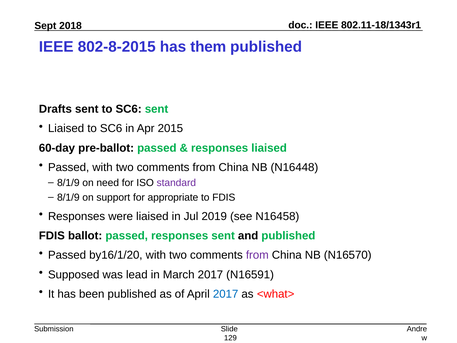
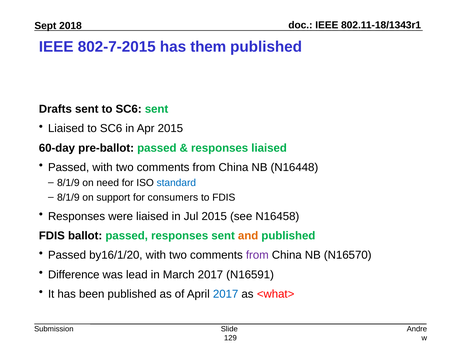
802-8-2015: 802-8-2015 -> 802-7-2015
standard colour: purple -> blue
appropriate: appropriate -> consumers
Jul 2019: 2019 -> 2015
and colour: black -> orange
Supposed: Supposed -> Difference
